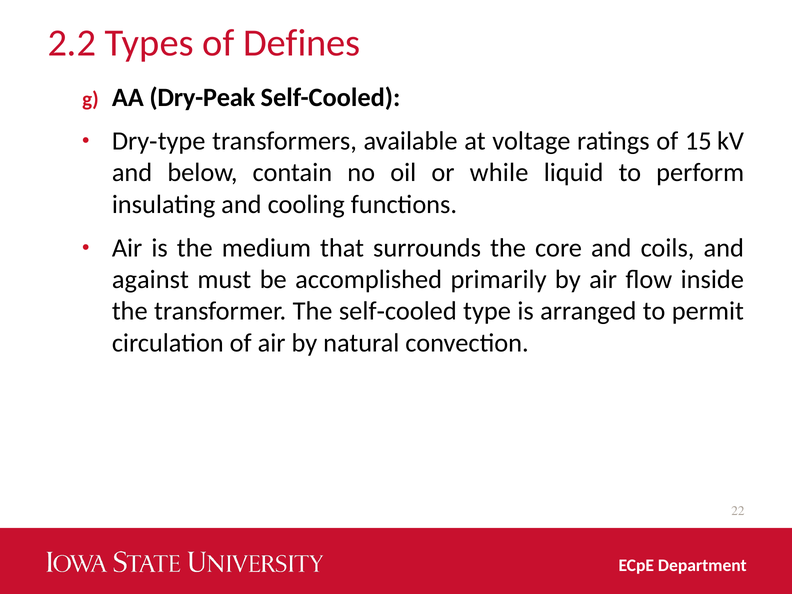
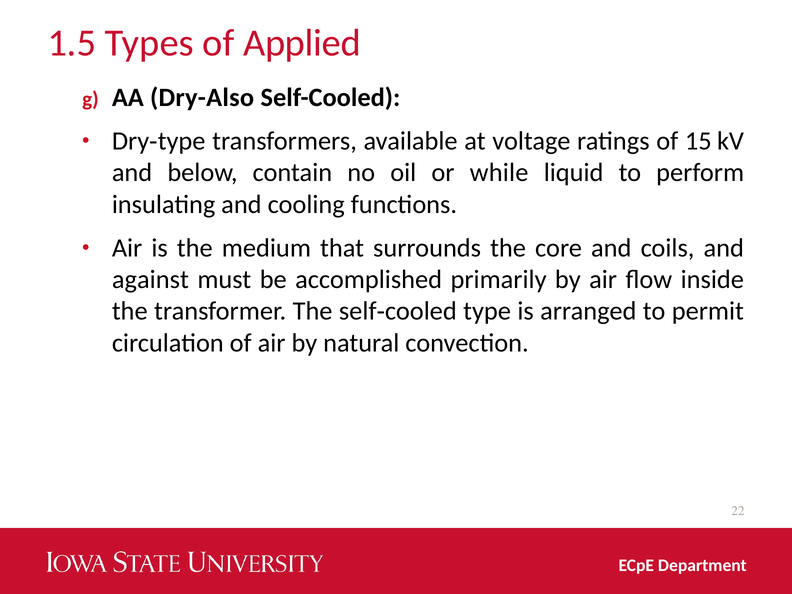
2.2: 2.2 -> 1.5
Defines: Defines -> Applied
Dry-Peak: Dry-Peak -> Dry-Also
